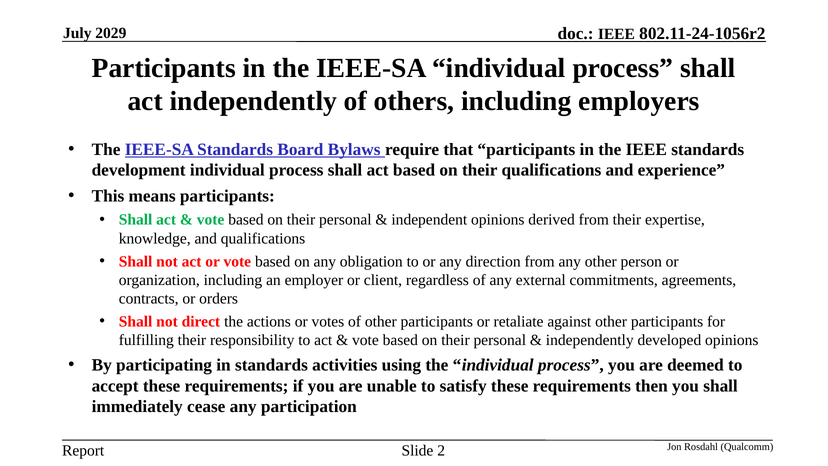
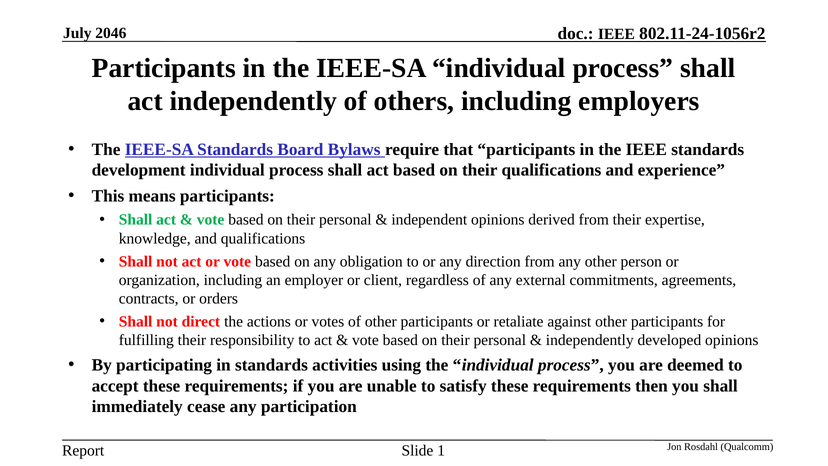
2029: 2029 -> 2046
2: 2 -> 1
